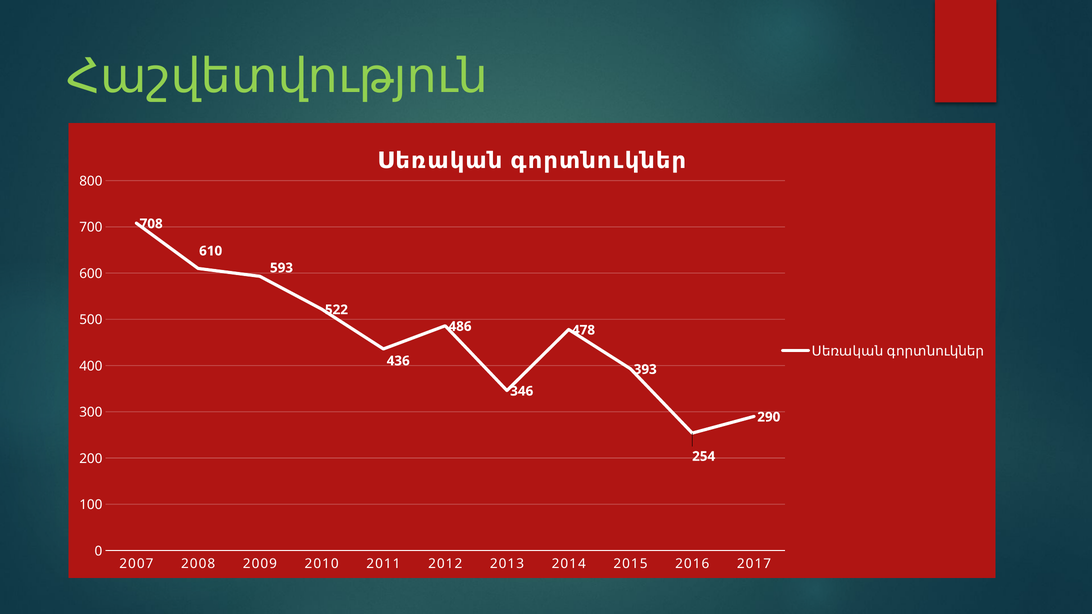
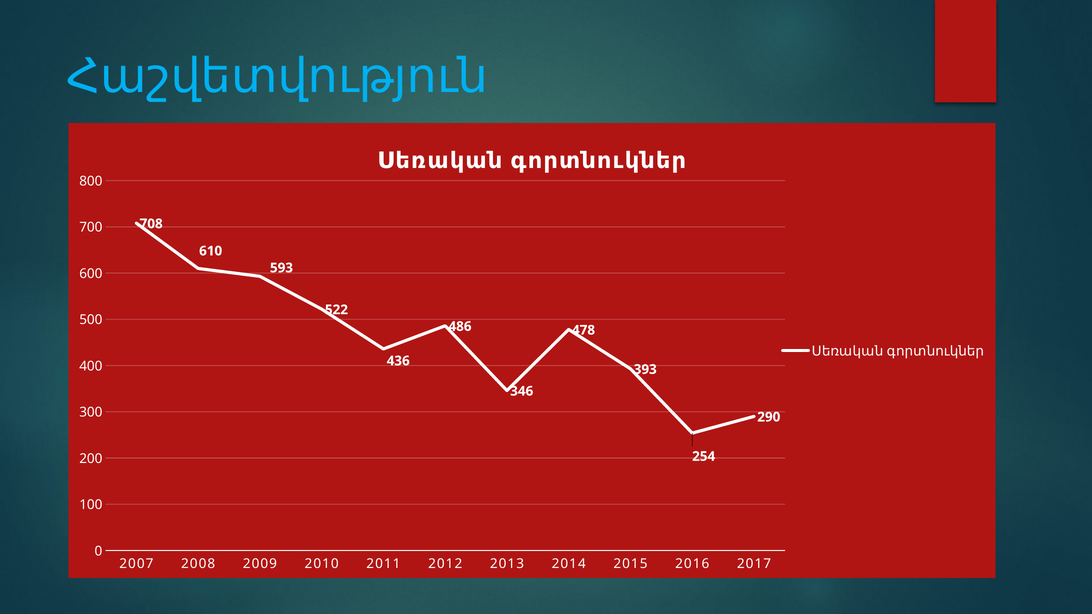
Հաշվետվություն colour: light green -> light blue
